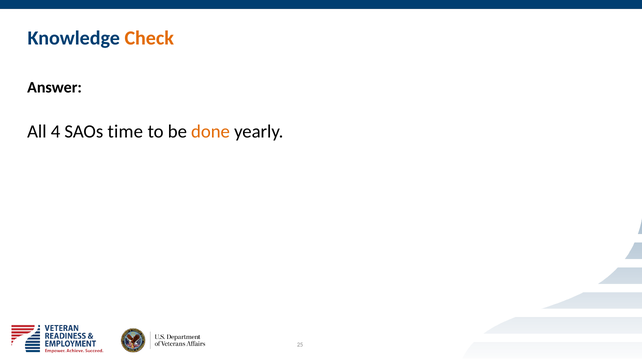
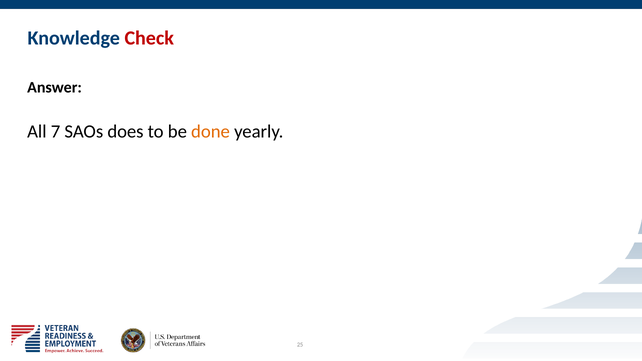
Check colour: orange -> red
4: 4 -> 7
time: time -> does
